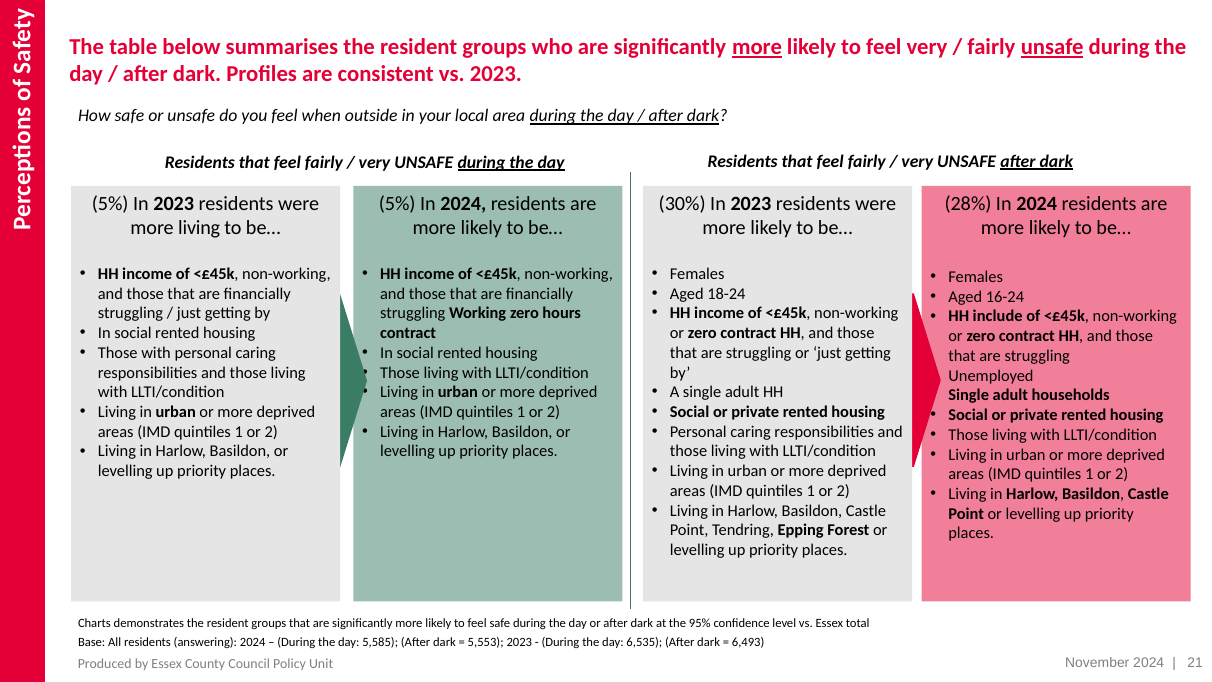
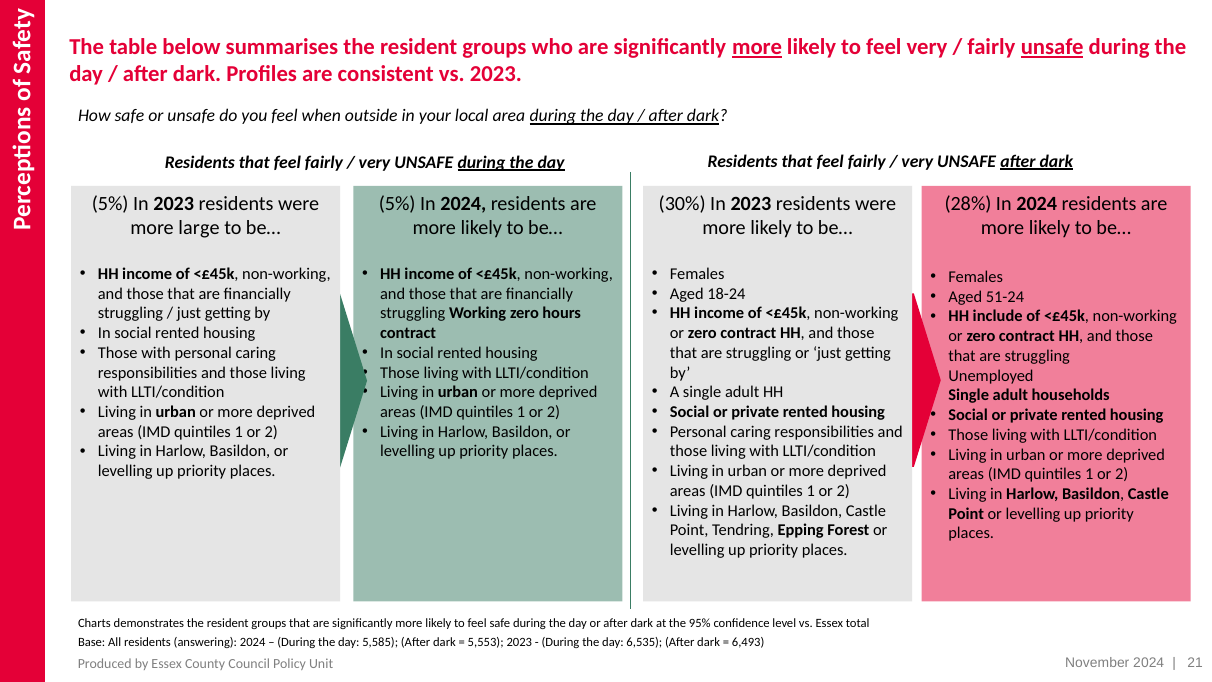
more living: living -> large
16-24: 16-24 -> 51-24
